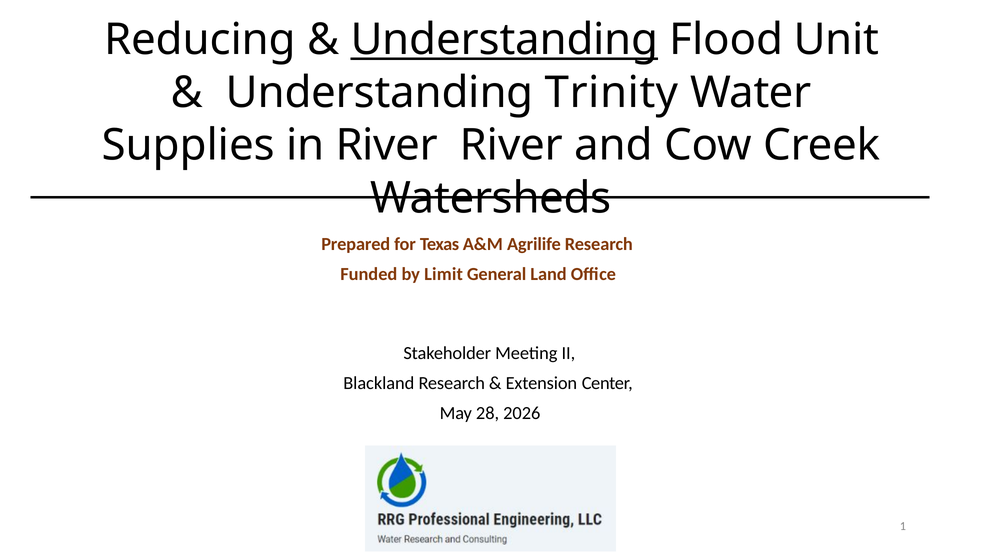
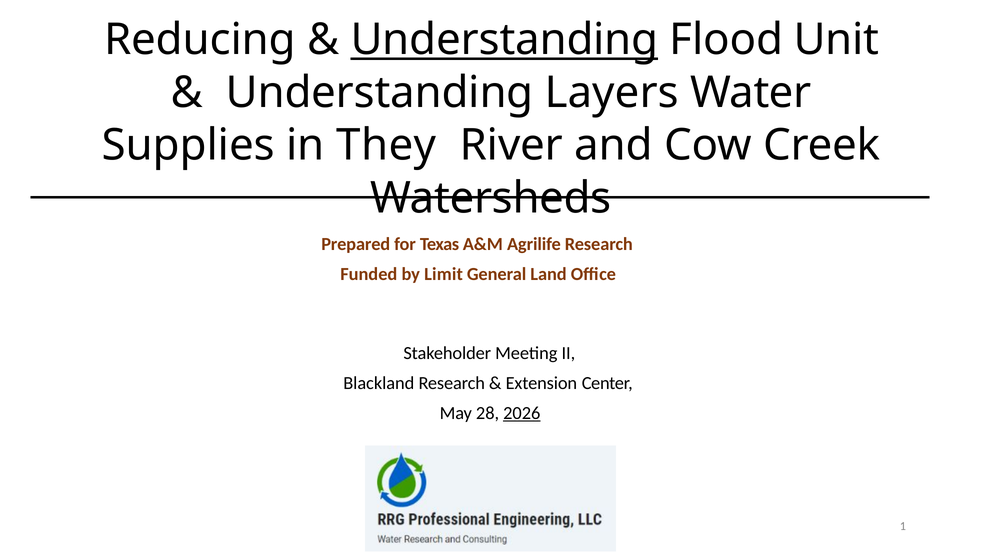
Trinity: Trinity -> Layers
in River: River -> They
2026 underline: none -> present
